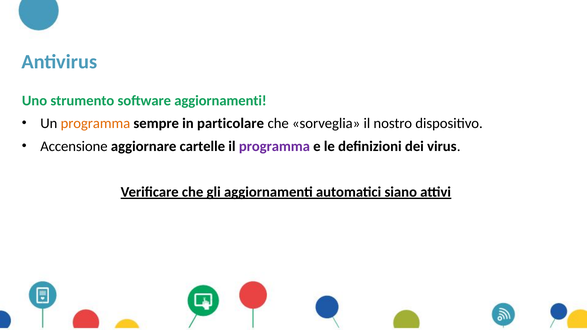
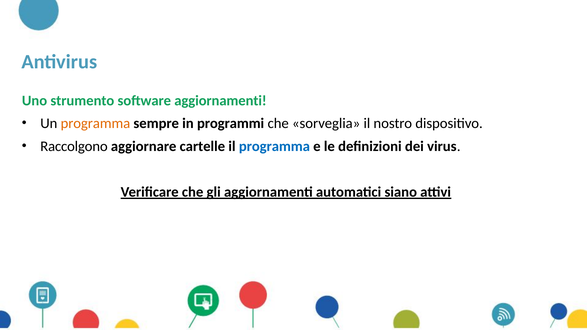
particolare: particolare -> programmi
Accensione: Accensione -> Raccolgono
programma at (274, 146) colour: purple -> blue
